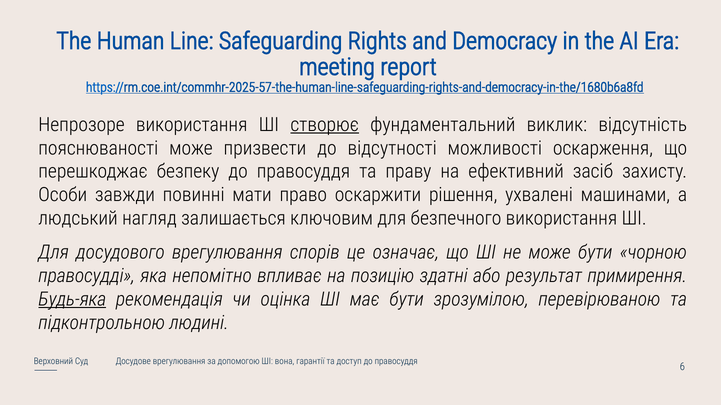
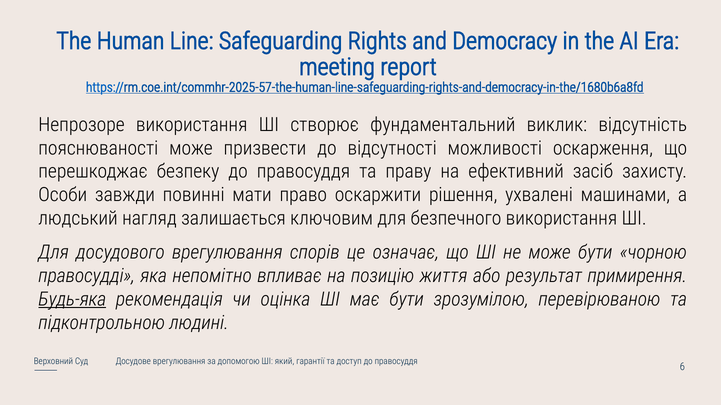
створює underline: present -> none
здатні: здатні -> життя
вона: вона -> який
